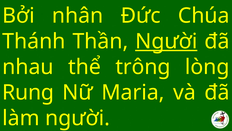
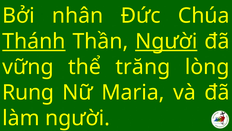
Thánh underline: none -> present
nhau: nhau -> vững
trông: trông -> trăng
